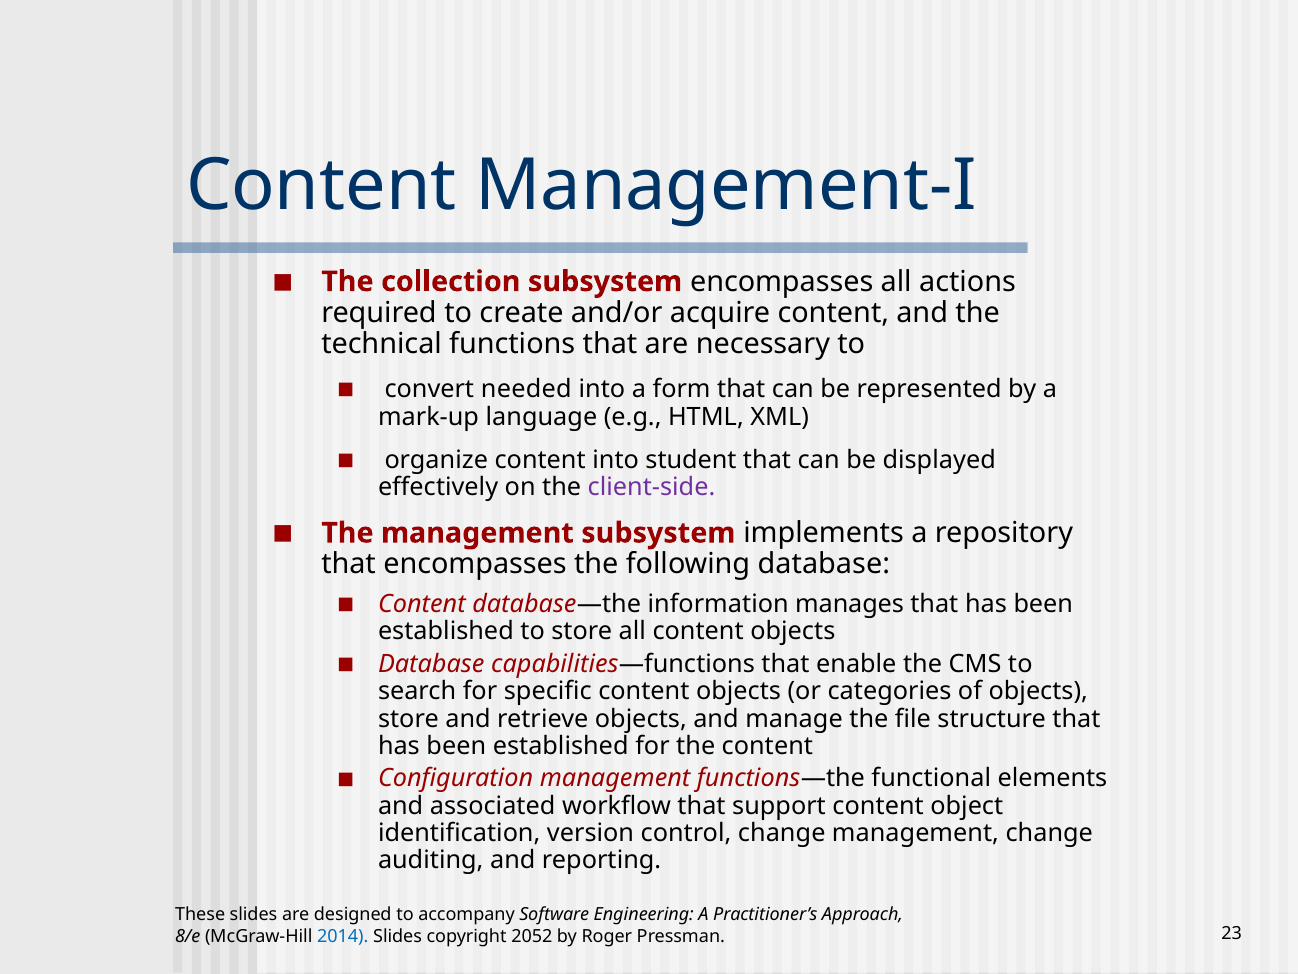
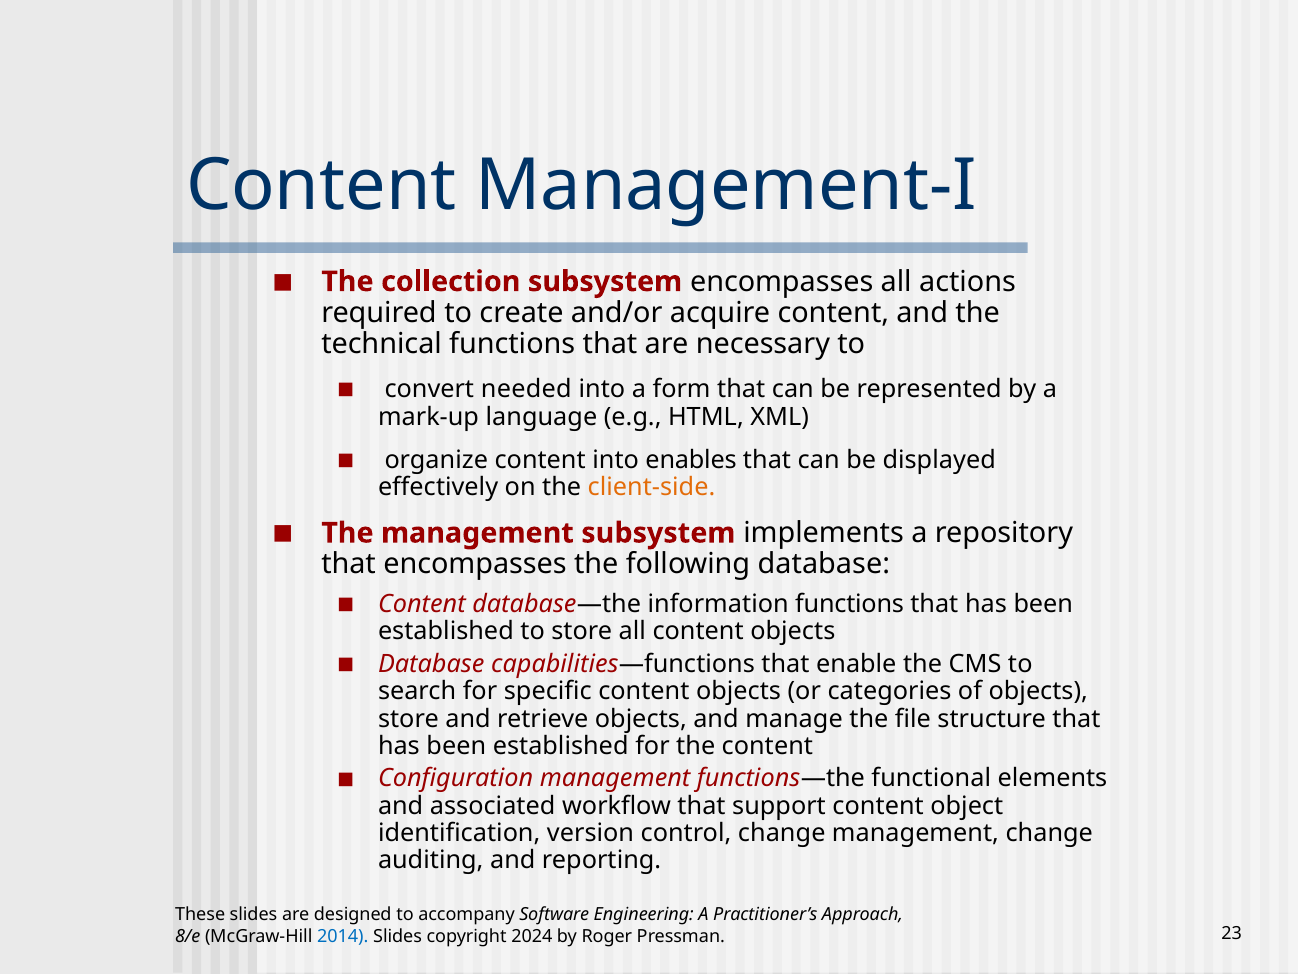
student: student -> enables
client-side colour: purple -> orange
information manages: manages -> functions
2052: 2052 -> 2024
